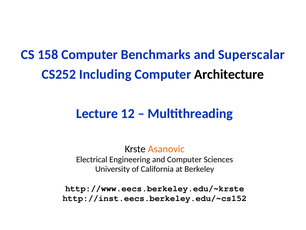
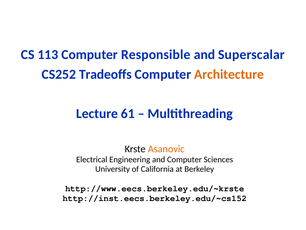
158: 158 -> 113
Benchmarks: Benchmarks -> Responsible
Including: Including -> Tradeoffs
Architecture colour: black -> orange
12: 12 -> 61
